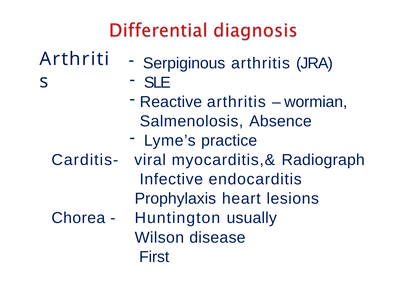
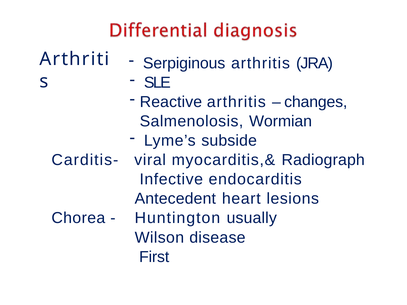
wormian: wormian -> changes
Absence: Absence -> Wormian
practice: practice -> subside
Prophylaxis: Prophylaxis -> Antecedent
